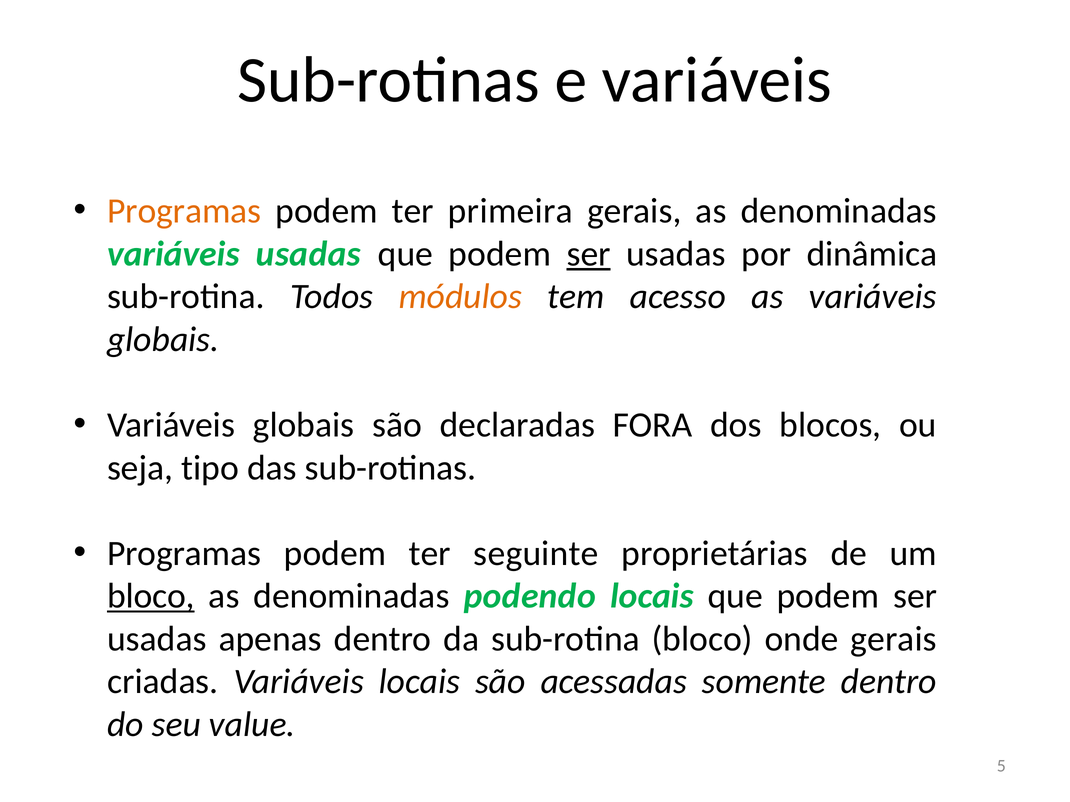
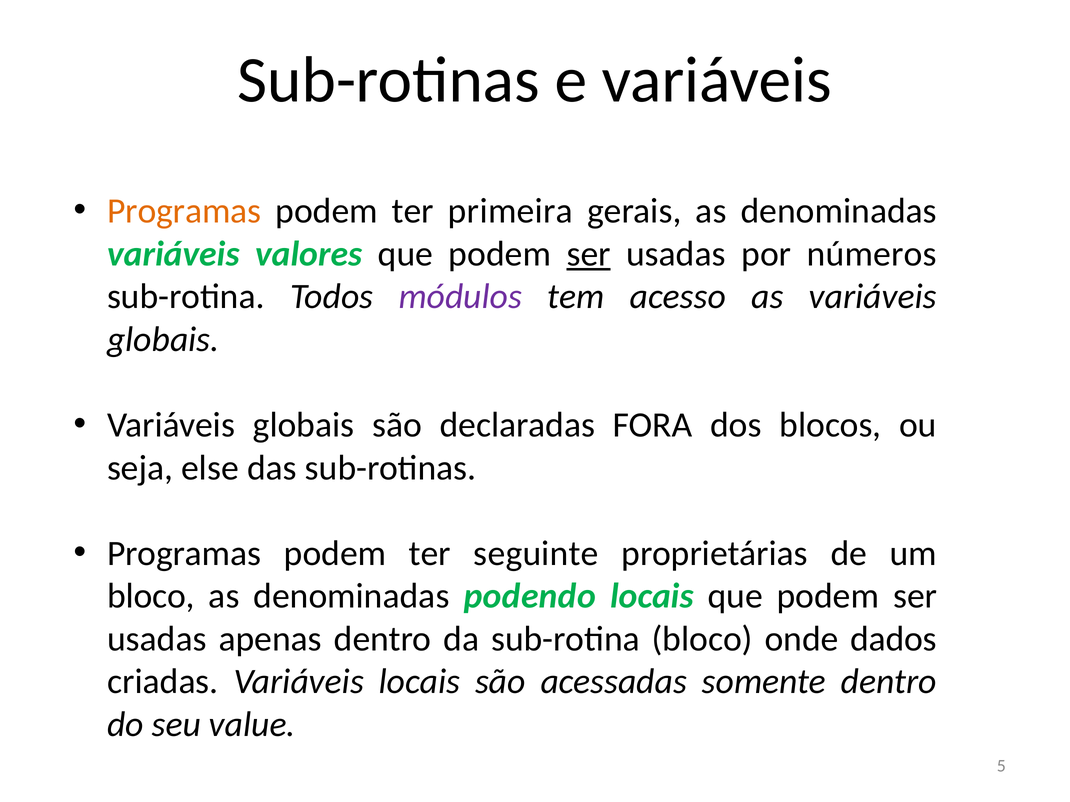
variáveis usadas: usadas -> valores
dinâmica: dinâmica -> números
módulos colour: orange -> purple
tipo: tipo -> else
bloco at (151, 596) underline: present -> none
onde gerais: gerais -> dados
